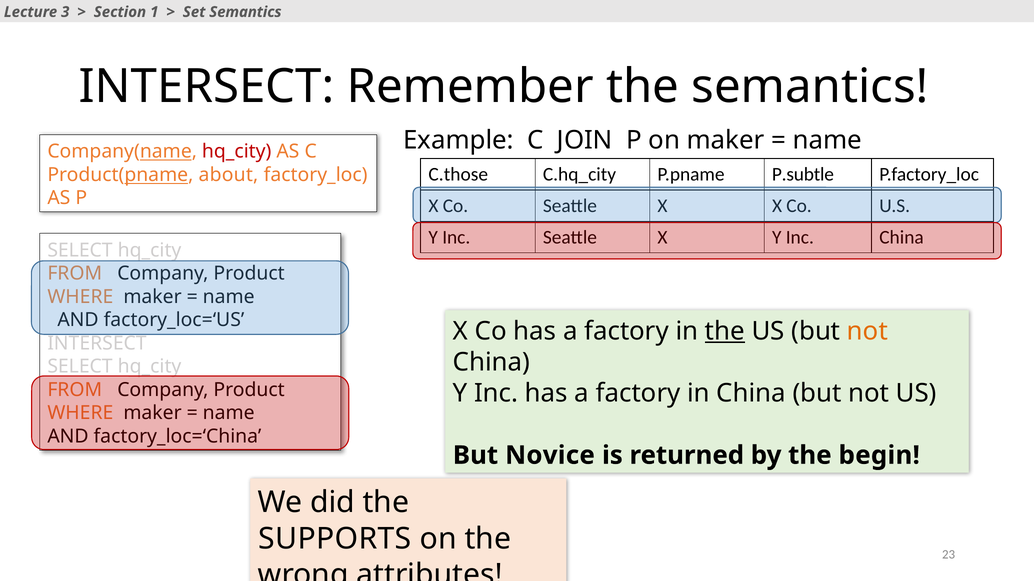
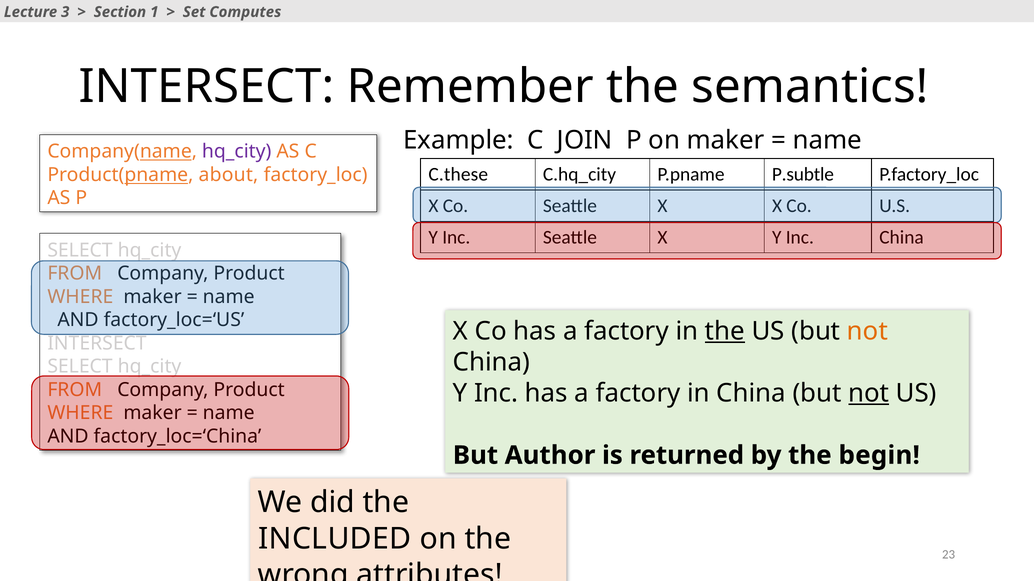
Set Semantics: Semantics -> Computes
hq_city at (237, 152) colour: red -> purple
C.those: C.those -> C.these
not at (869, 394) underline: none -> present
Novice: Novice -> Author
SUPPORTS: SUPPORTS -> INCLUDED
